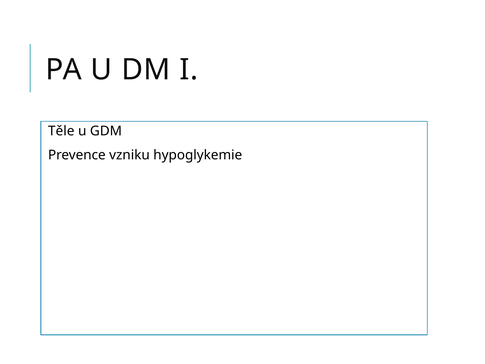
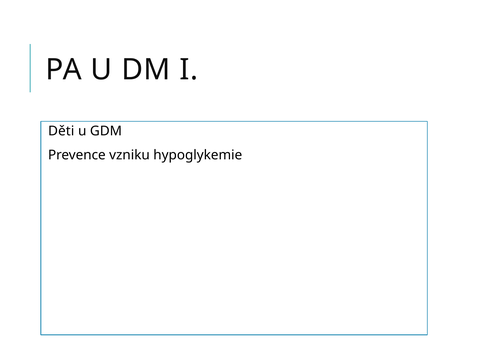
Těle: Těle -> Děti
